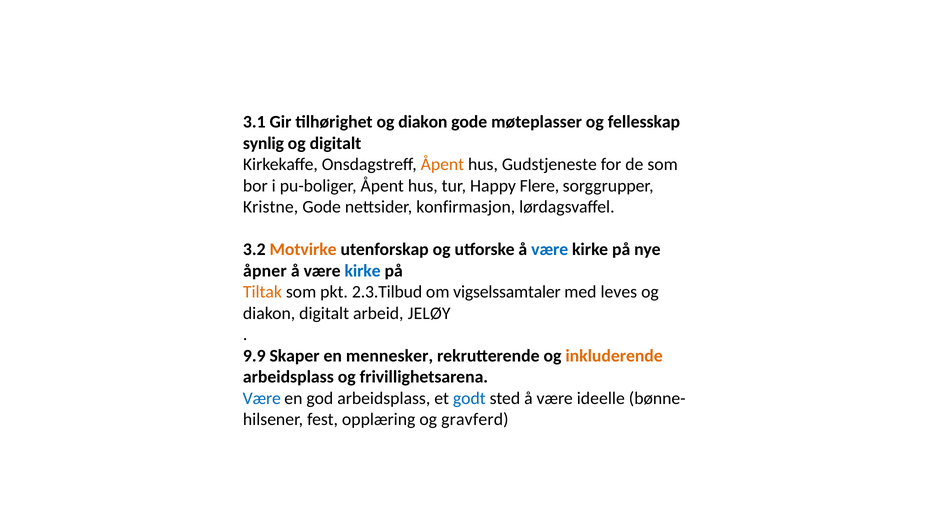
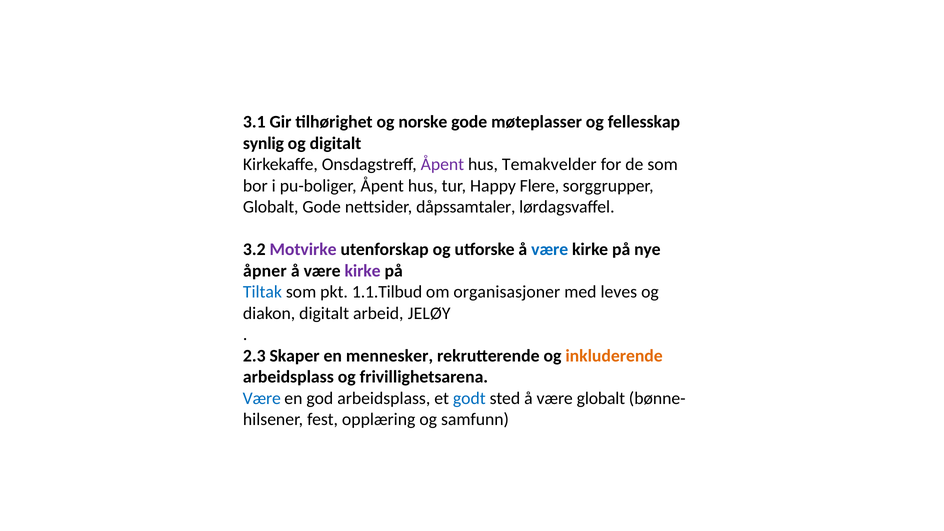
tilhørighet og diakon: diakon -> norske
Åpent at (442, 165) colour: orange -> purple
Gudstjeneste: Gudstjeneste -> Temakvelder
Kristne at (271, 207): Kristne -> Globalt
konfirmasjon: konfirmasjon -> dåpssamtaler
Motvirke colour: orange -> purple
kirke at (363, 271) colour: blue -> purple
Tiltak colour: orange -> blue
2.3.Tilbud: 2.3.Tilbud -> 1.1.Tilbud
vigselssamtaler: vigselssamtaler -> organisasjoner
9.9: 9.9 -> 2.3
være ideelle: ideelle -> globalt
gravferd: gravferd -> samfunn
